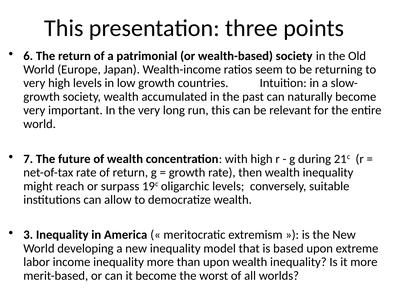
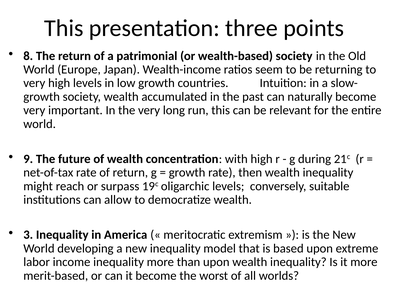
6: 6 -> 8
7: 7 -> 9
